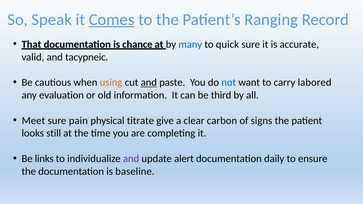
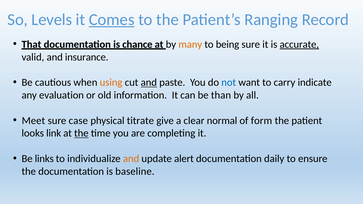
Speak: Speak -> Levels
many colour: blue -> orange
quick: quick -> being
accurate underline: none -> present
tacypneic: tacypneic -> insurance
labored: labored -> indicate
third: third -> than
pain: pain -> case
carbon: carbon -> normal
signs: signs -> form
still: still -> link
the at (81, 133) underline: none -> present
and at (131, 159) colour: purple -> orange
